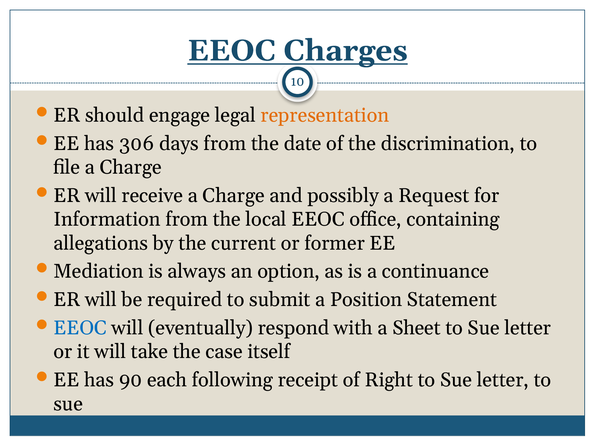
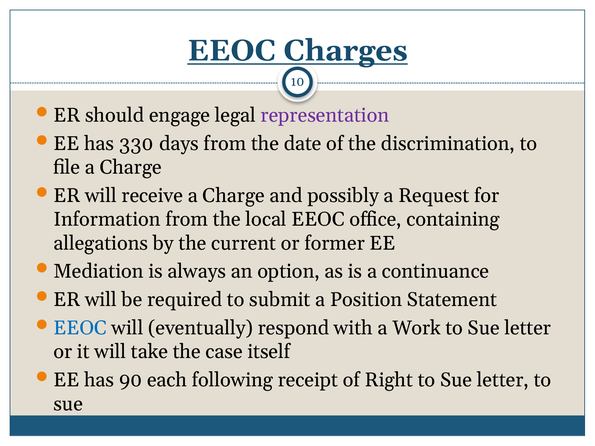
representation colour: orange -> purple
306: 306 -> 330
Sheet: Sheet -> Work
